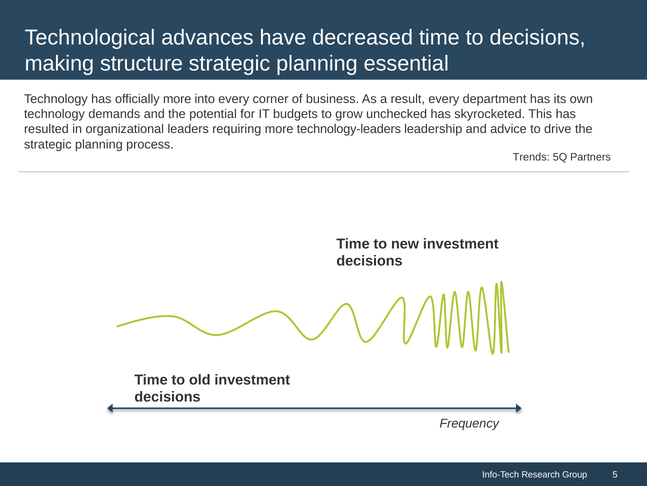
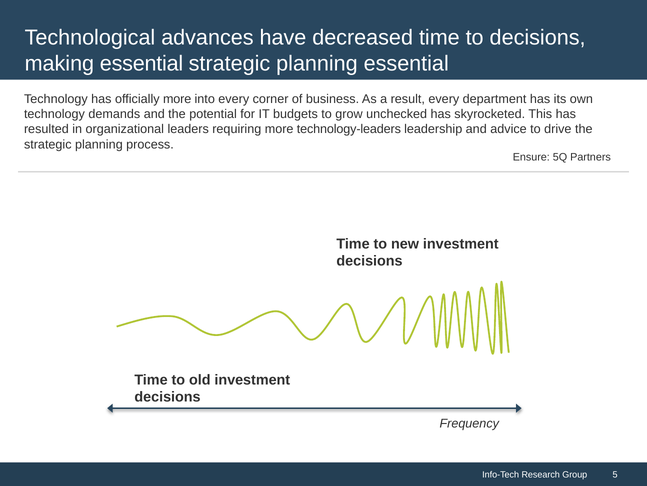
making structure: structure -> essential
Trends: Trends -> Ensure
